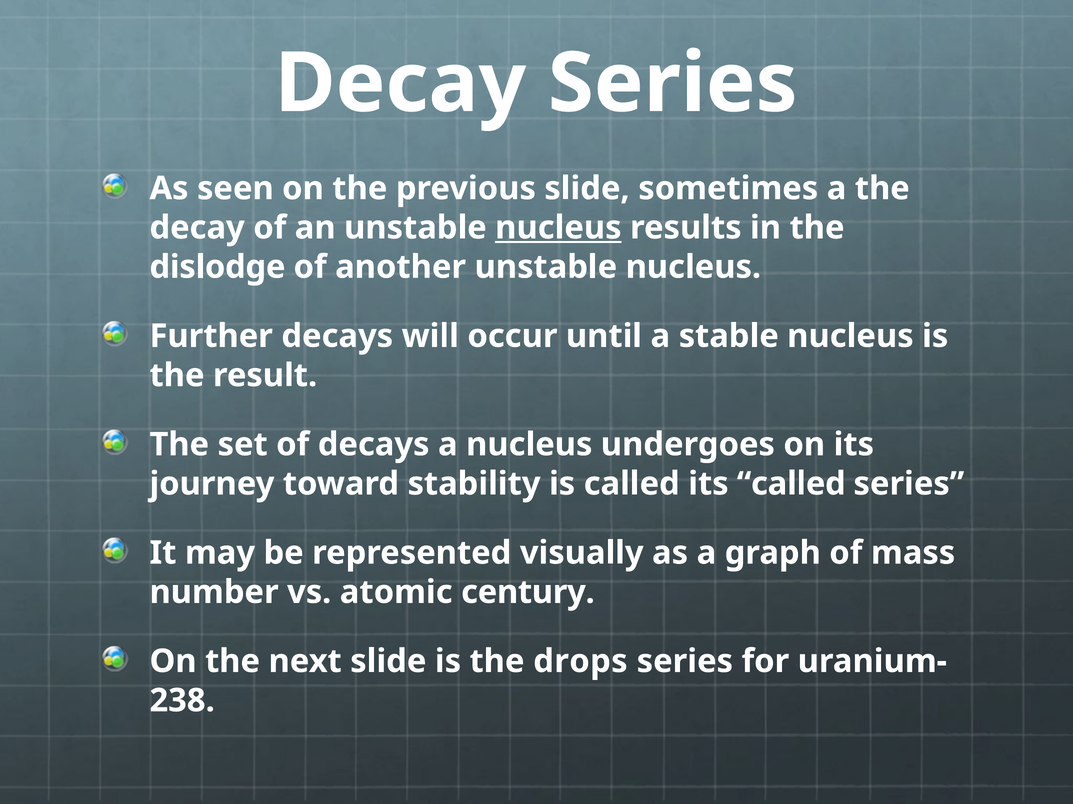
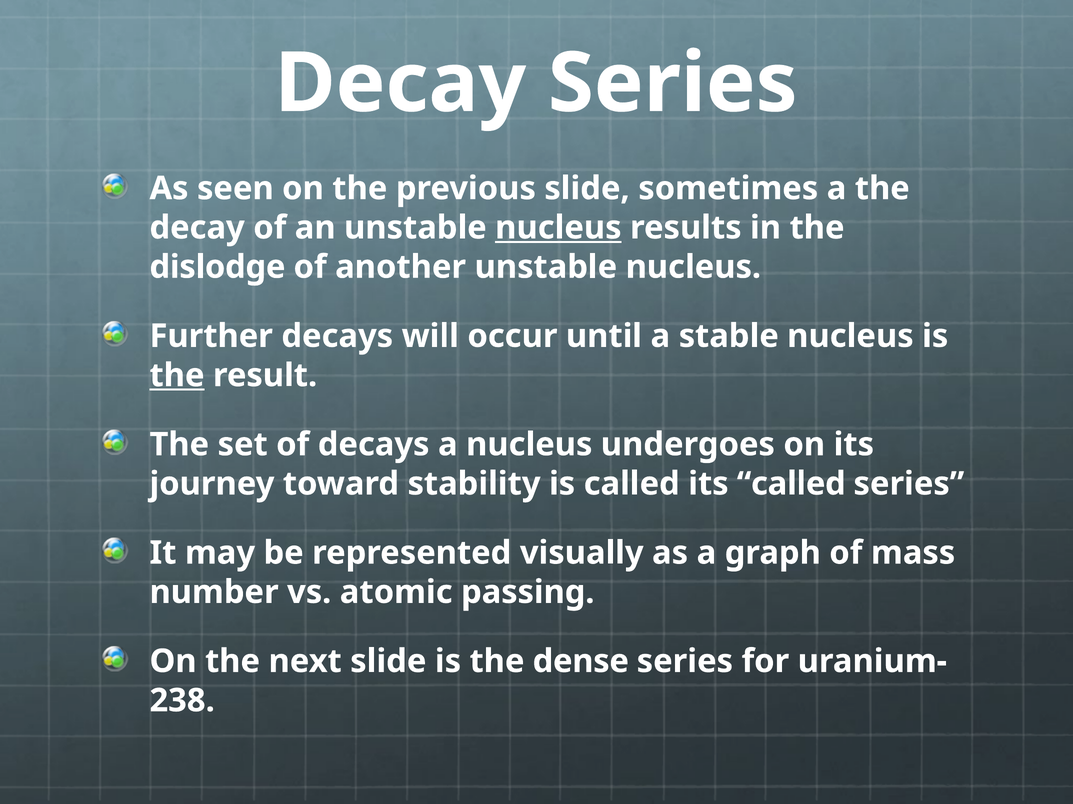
the at (177, 376) underline: none -> present
century: century -> passing
drops: drops -> dense
